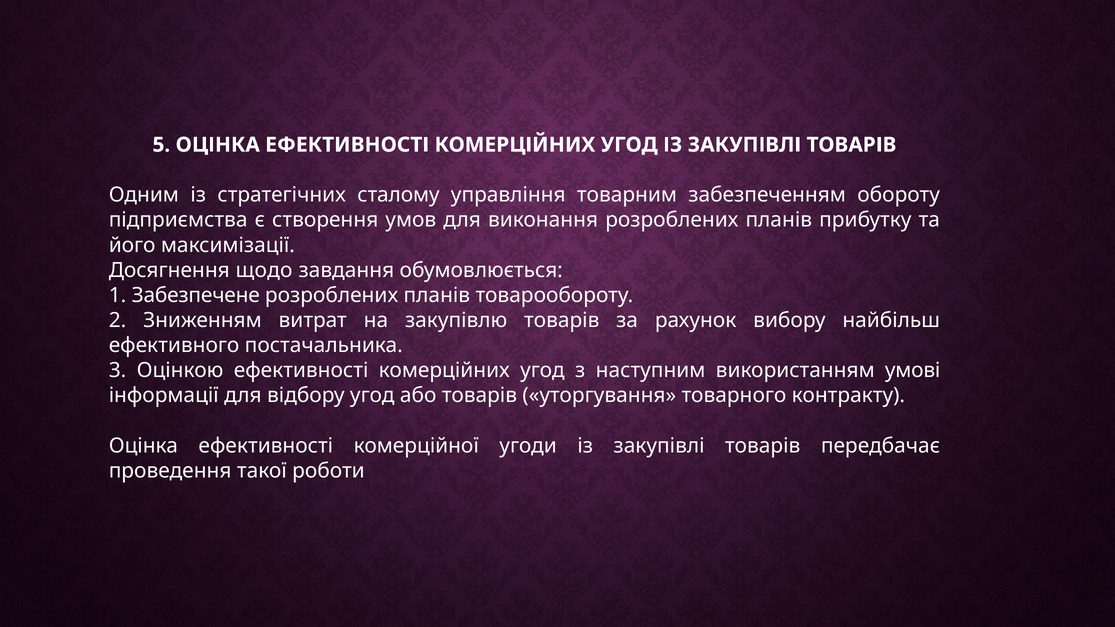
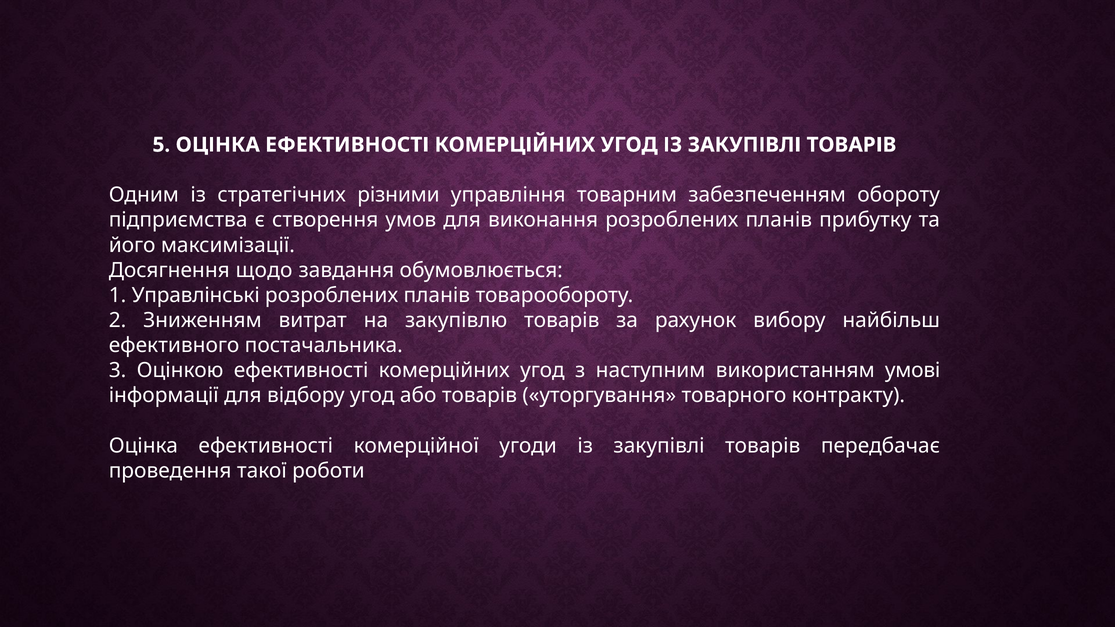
сталому: сталому -> різними
Забезпечене: Забезпечене -> Управлінські
